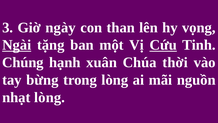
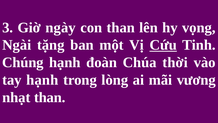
Ngài underline: present -> none
xuân: xuân -> đoàn
tay bừng: bừng -> hạnh
nguồn: nguồn -> vương
nhạt lòng: lòng -> than
